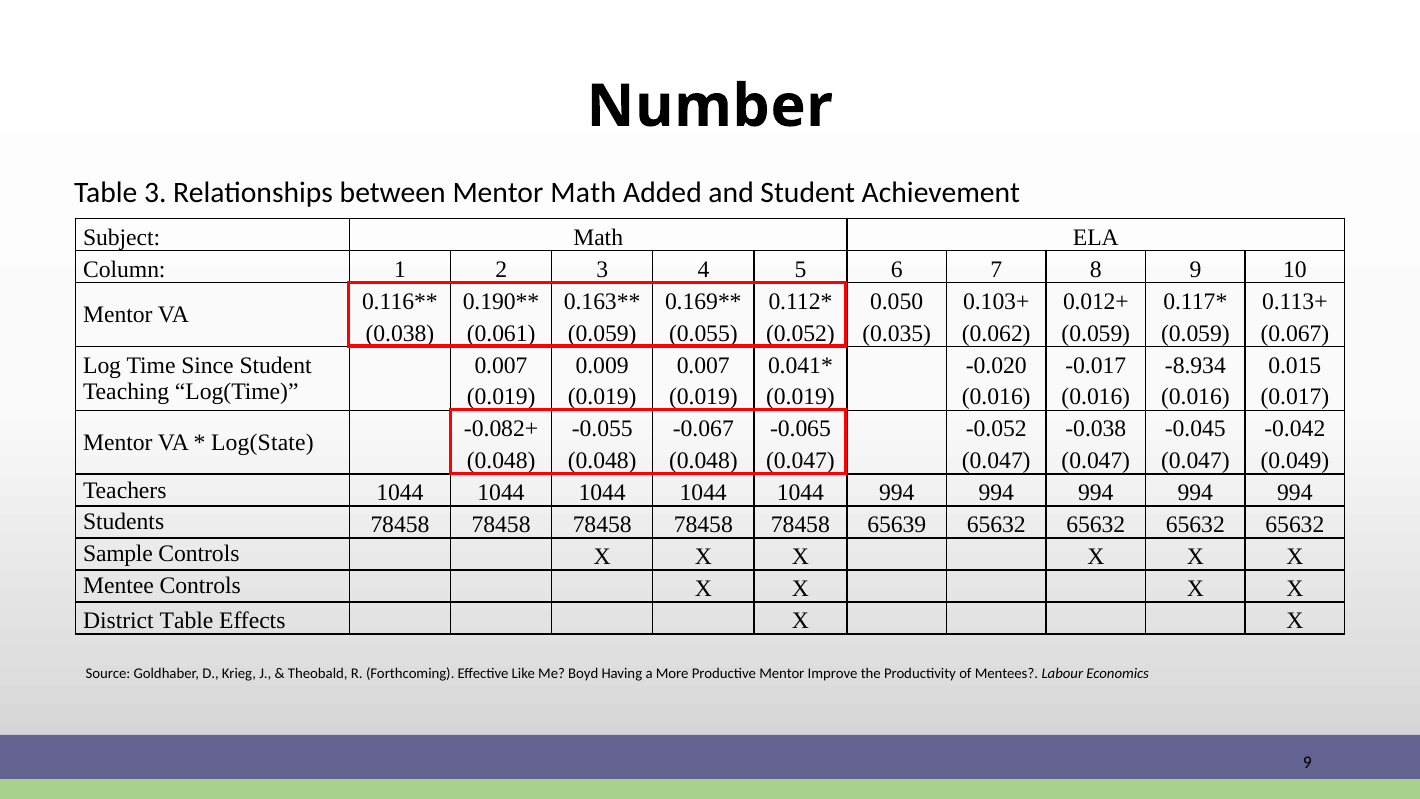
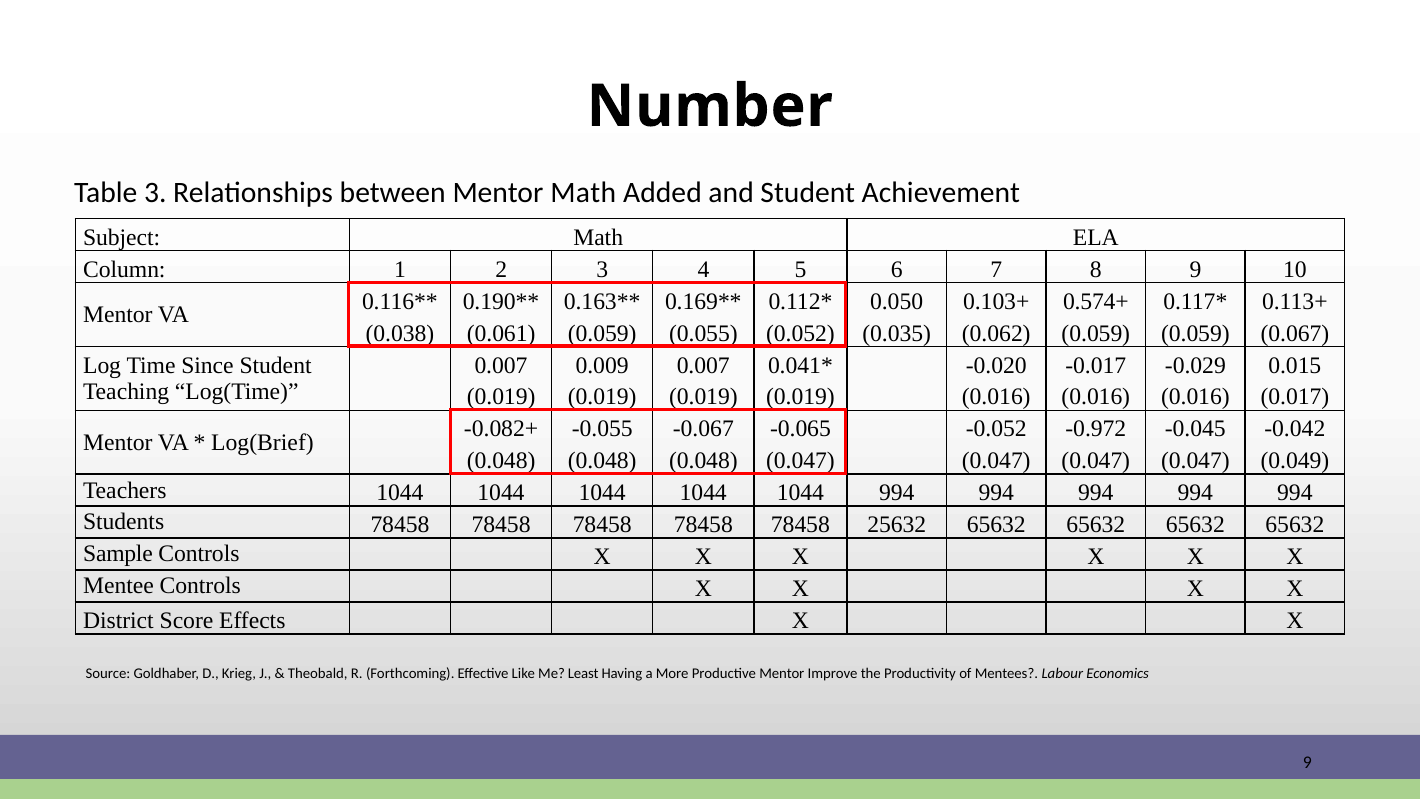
0.012+: 0.012+ -> 0.574+
-8.934: -8.934 -> -0.029
-0.038: -0.038 -> -0.972
Log(State: Log(State -> Log(Brief
65639: 65639 -> 25632
District Table: Table -> Score
Boyd: Boyd -> Least
